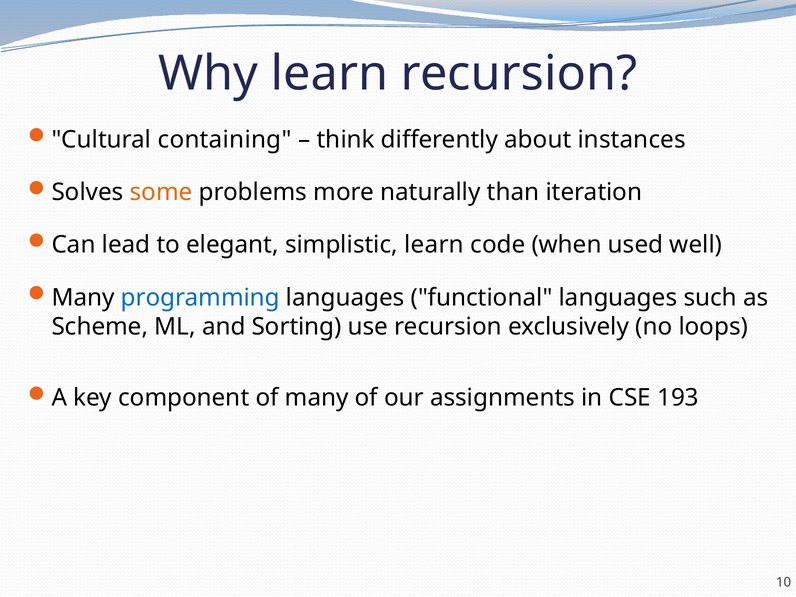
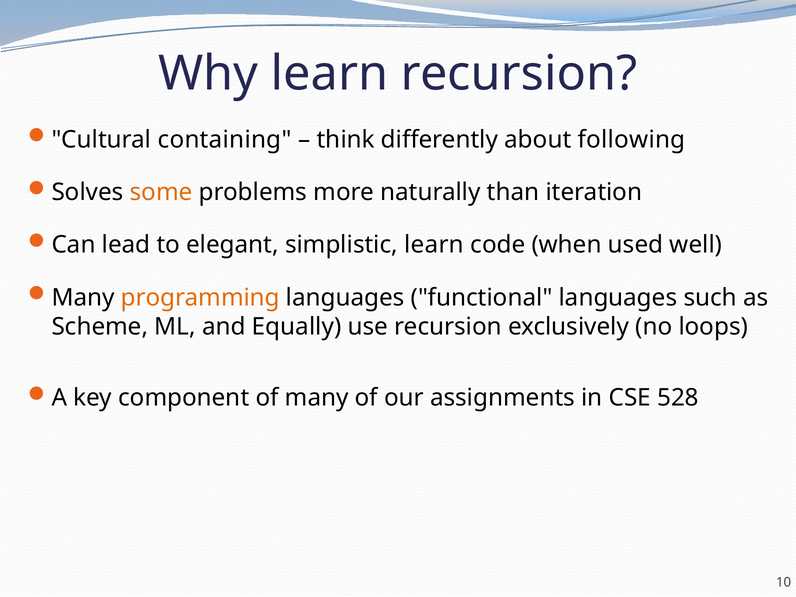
instances: instances -> following
programming colour: blue -> orange
Sorting: Sorting -> Equally
193: 193 -> 528
